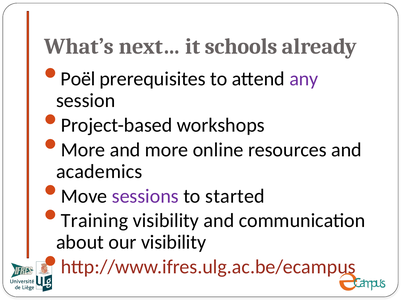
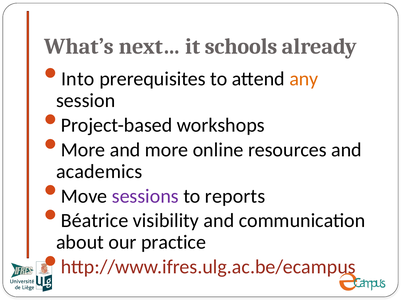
Poël: Poël -> Into
any colour: purple -> orange
started: started -> reports
Training: Training -> Béatrice
our visibility: visibility -> practice
